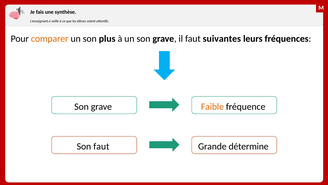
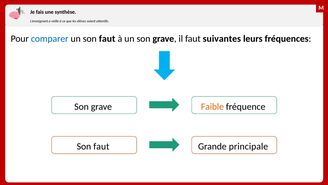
comparer colour: orange -> blue
un son plus: plus -> faut
détermine: détermine -> principale
